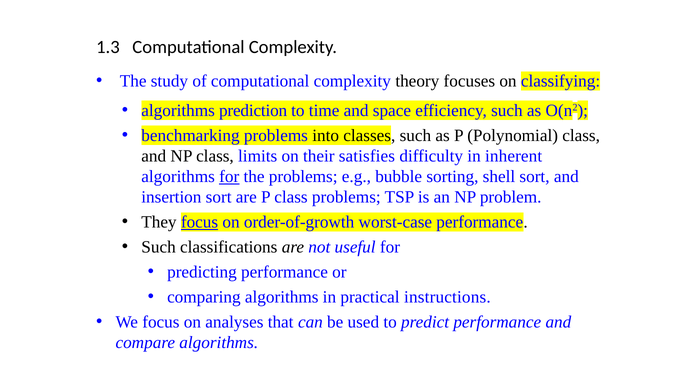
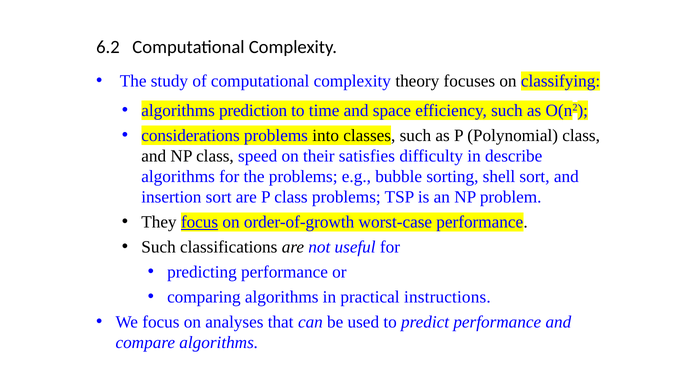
1.3: 1.3 -> 6.2
benchmarking: benchmarking -> considerations
limits: limits -> speed
inherent: inherent -> describe
for at (229, 177) underline: present -> none
